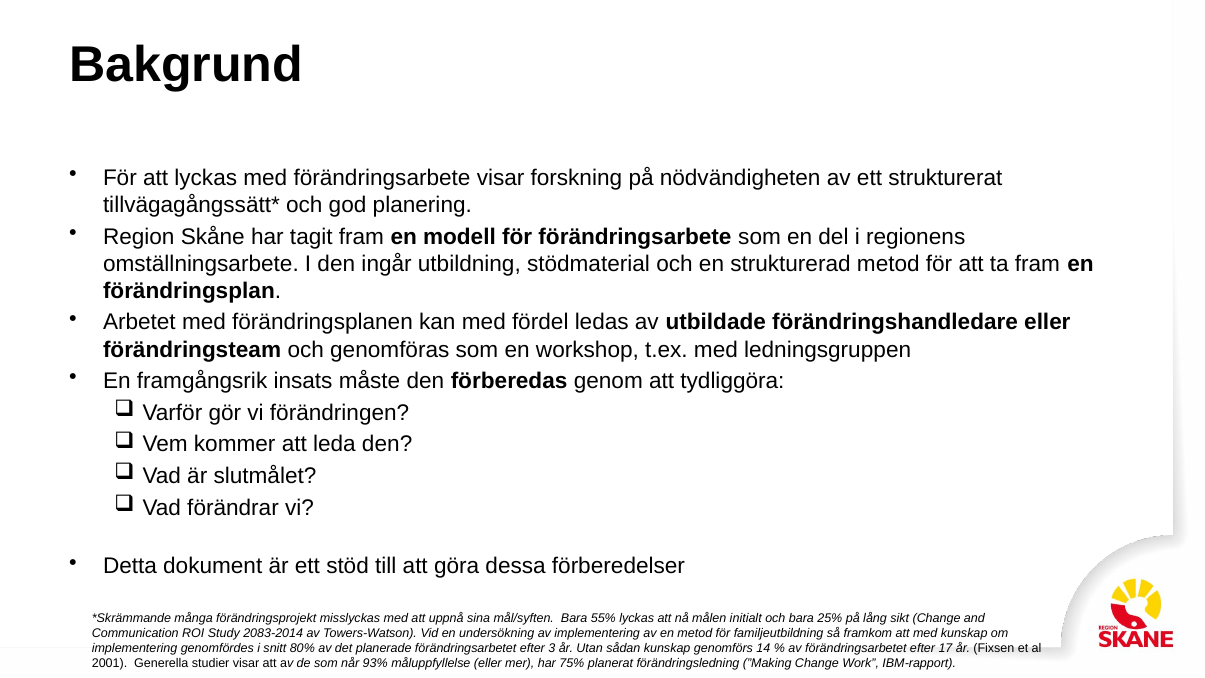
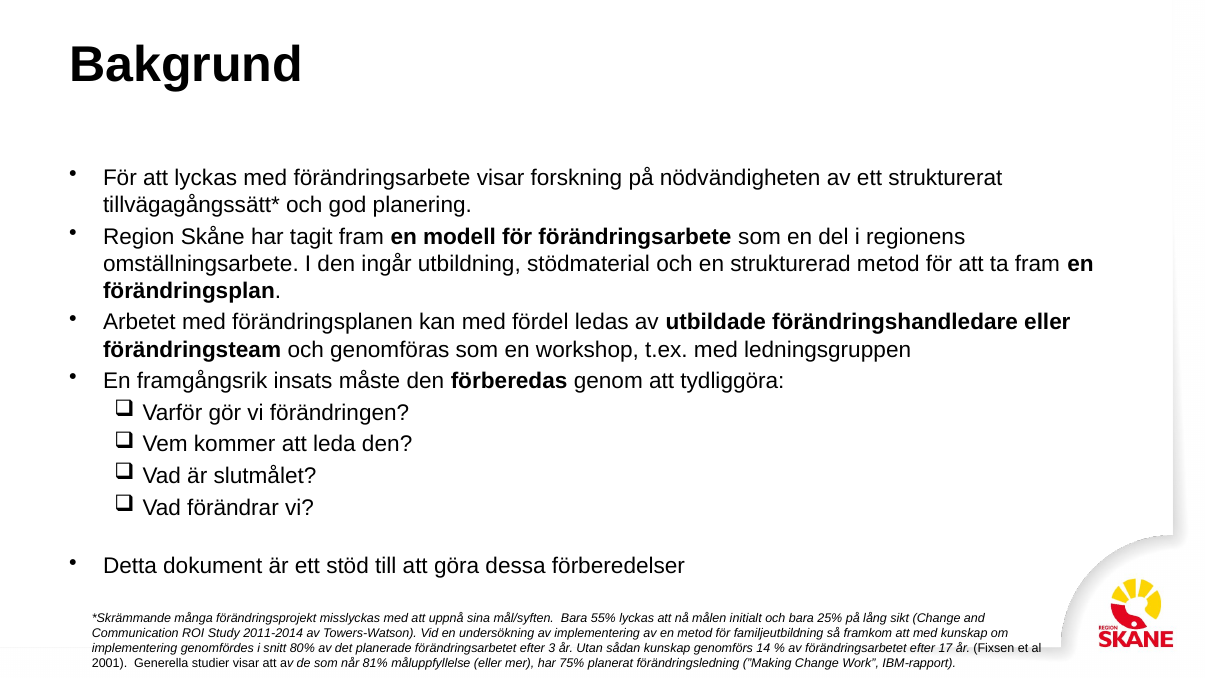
2083-2014: 2083-2014 -> 2011-2014
93%: 93% -> 81%
